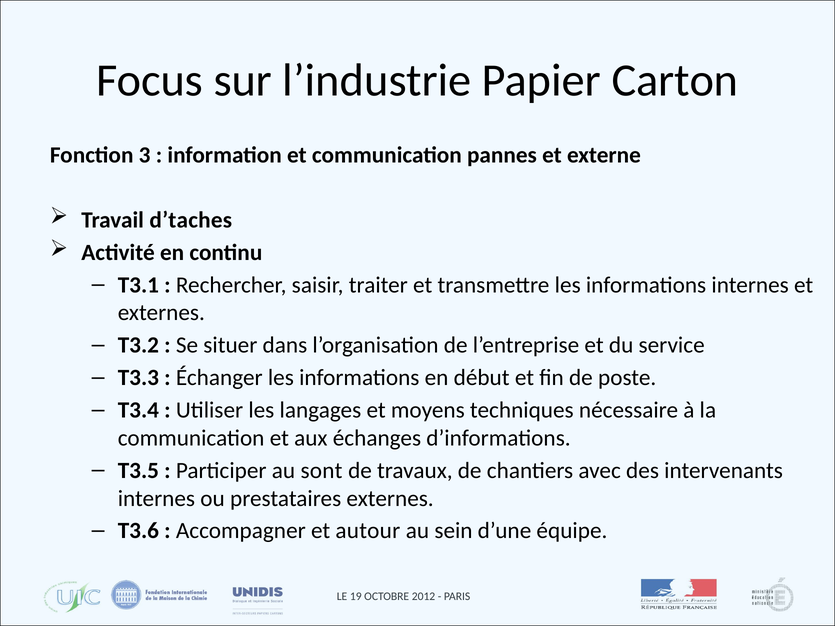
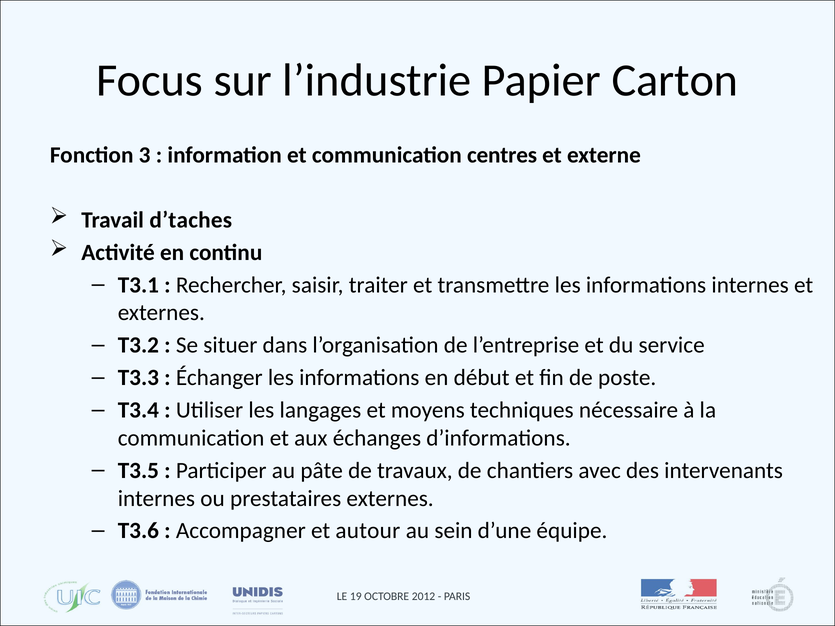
pannes: pannes -> centres
sont: sont -> pâte
